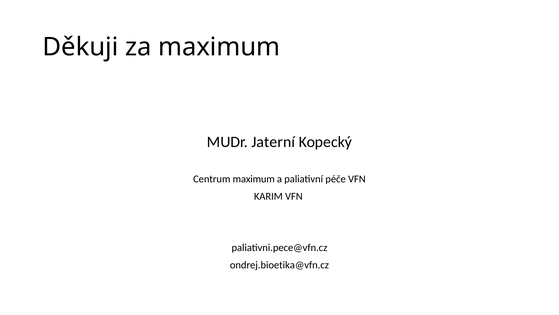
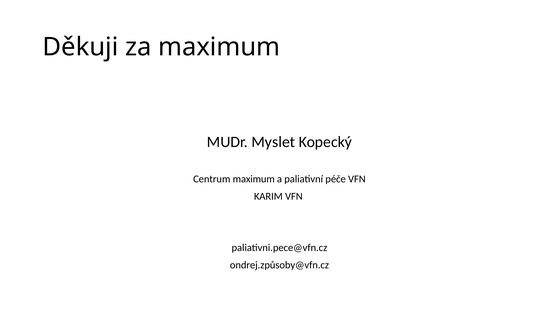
Jaterní: Jaterní -> Myslet
ondrej.bioetika@vfn.cz: ondrej.bioetika@vfn.cz -> ondrej.způsoby@vfn.cz
